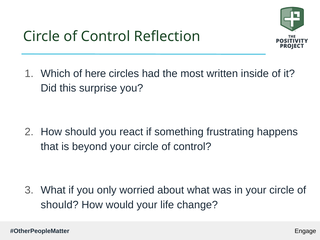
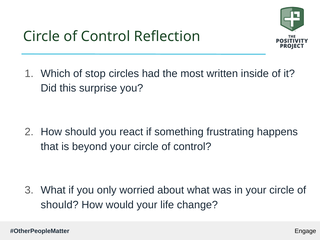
here: here -> stop
